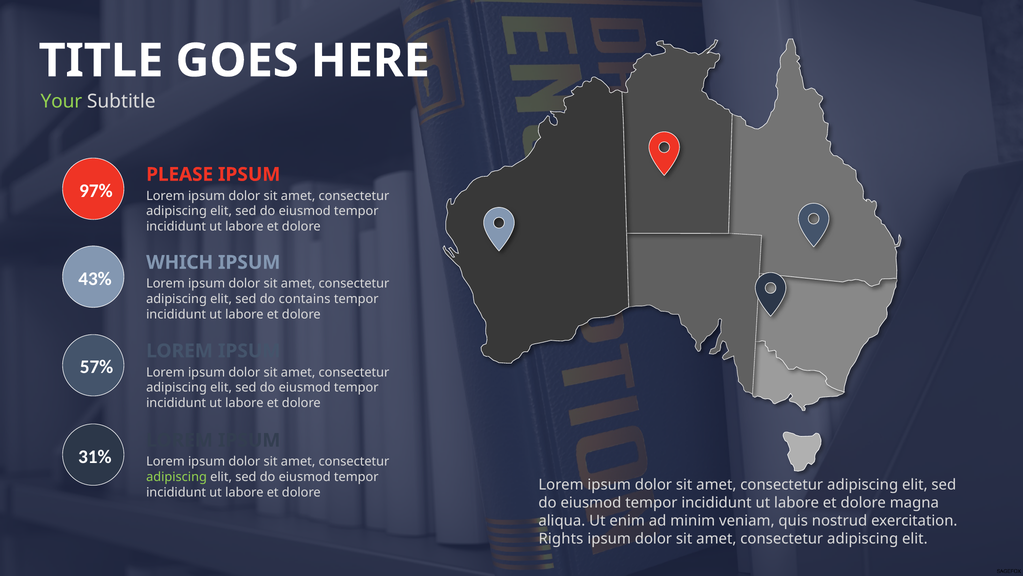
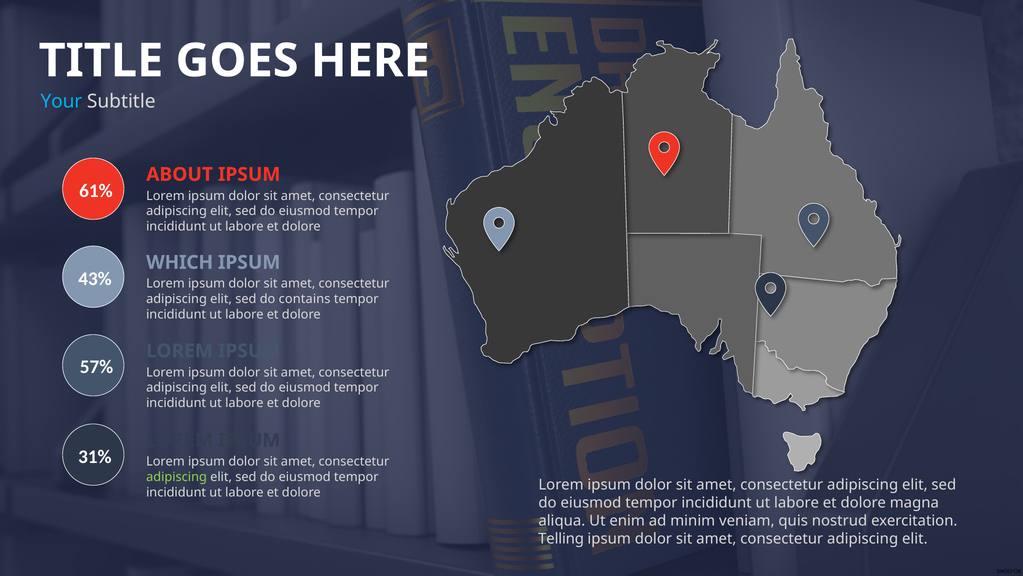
Your colour: light green -> light blue
PLEASE: PLEASE -> ABOUT
97%: 97% -> 61%
Rights: Rights -> Telling
